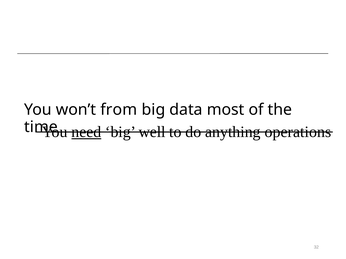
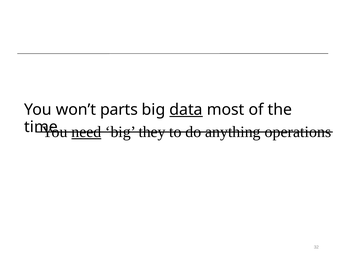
from: from -> parts
data underline: none -> present
well: well -> they
